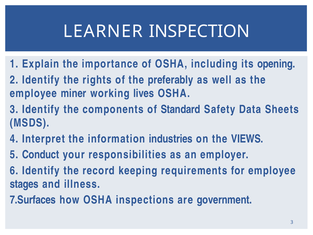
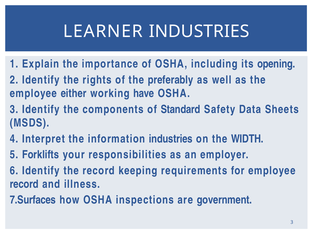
LEARNER INSPECTION: INSPECTION -> INDUSTRIES
miner: miner -> either
lives: lives -> have
VIEWS: VIEWS -> WIDTH
Conduct: Conduct -> Forklifts
stages at (24, 184): stages -> record
